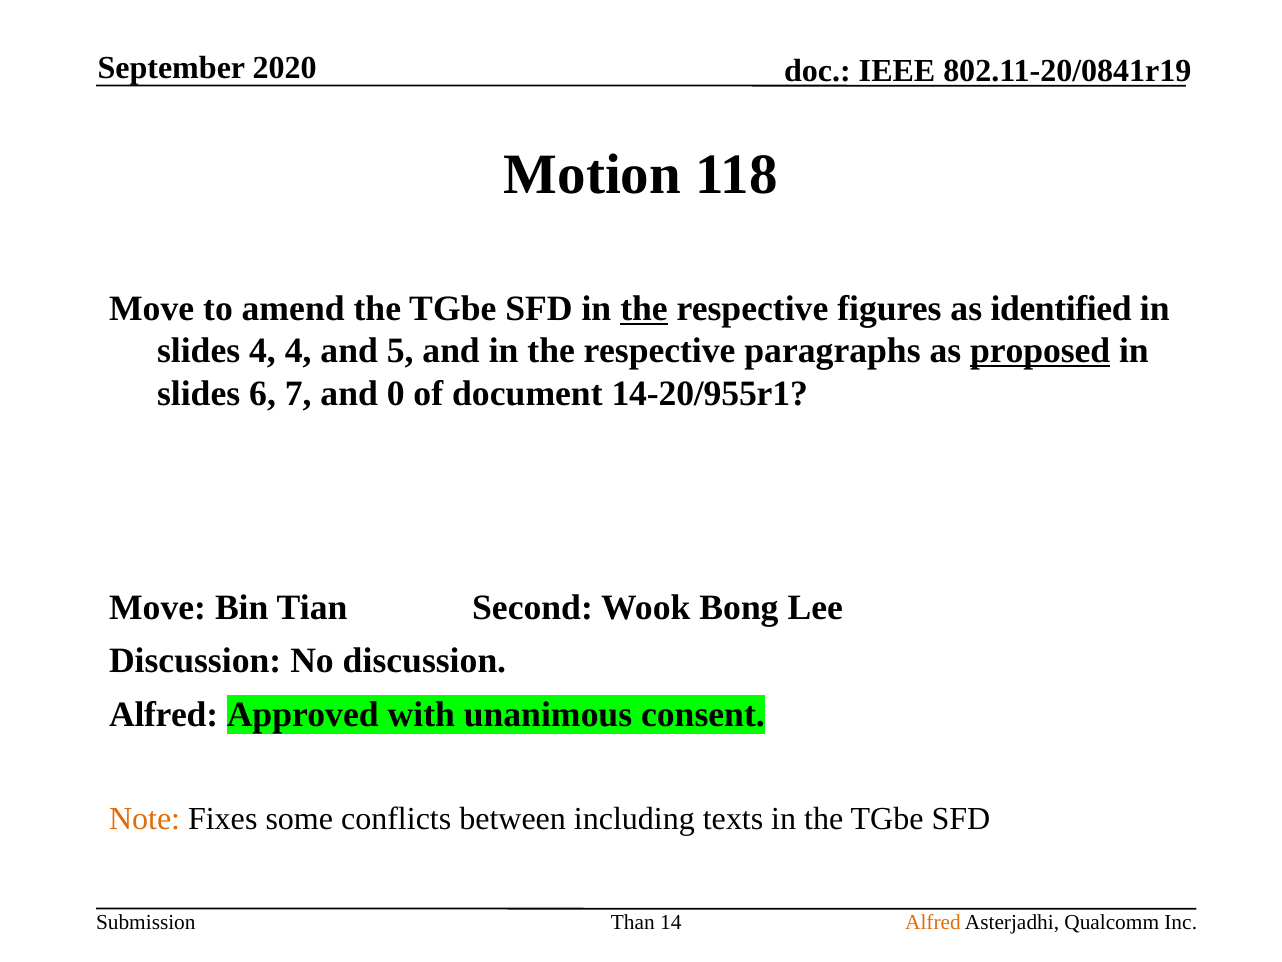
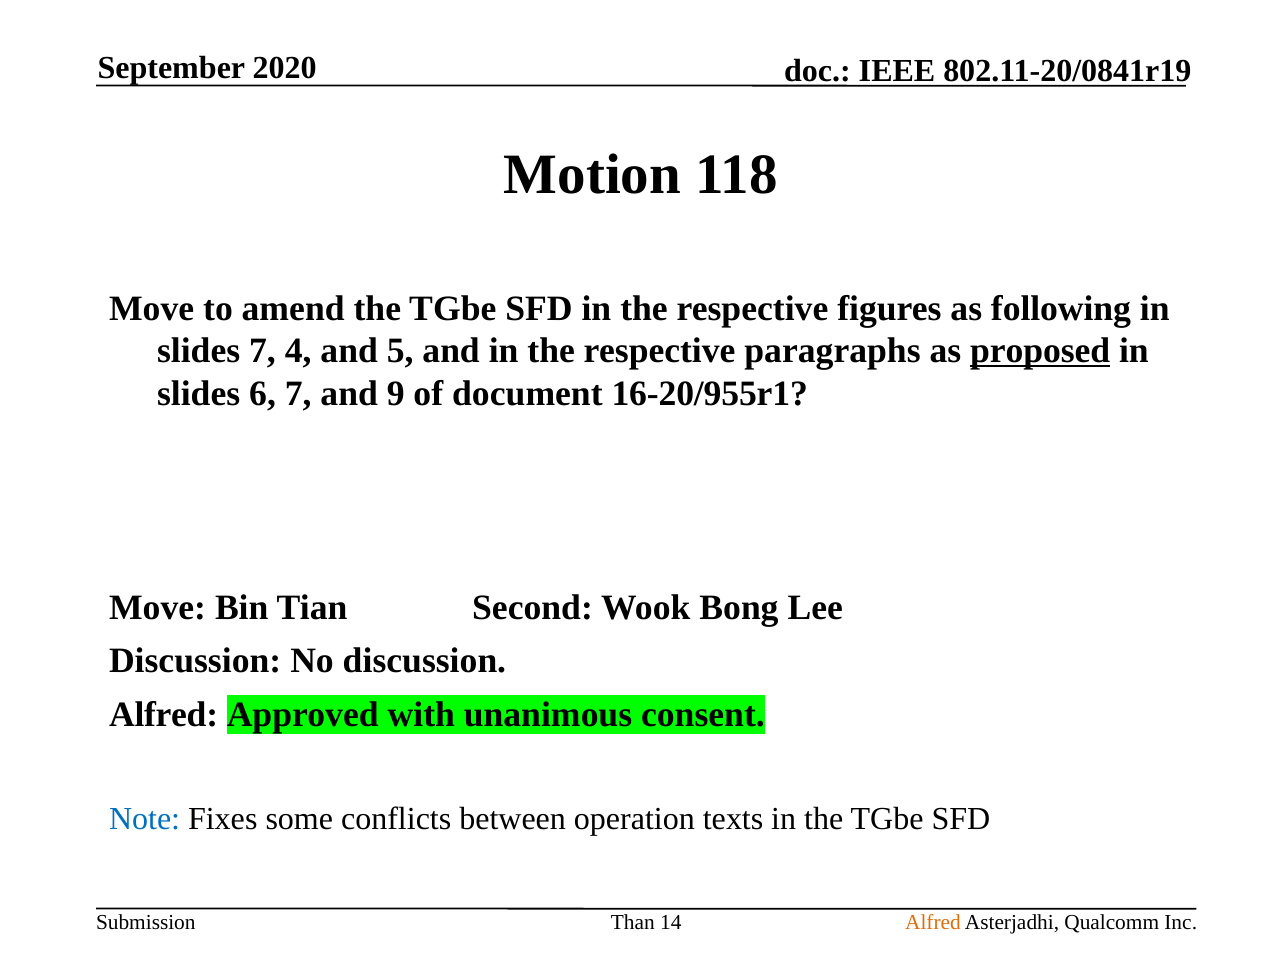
the at (644, 308) underline: present -> none
identified: identified -> following
slides 4: 4 -> 7
0: 0 -> 9
14-20/955r1: 14-20/955r1 -> 16-20/955r1
Note colour: orange -> blue
including: including -> operation
